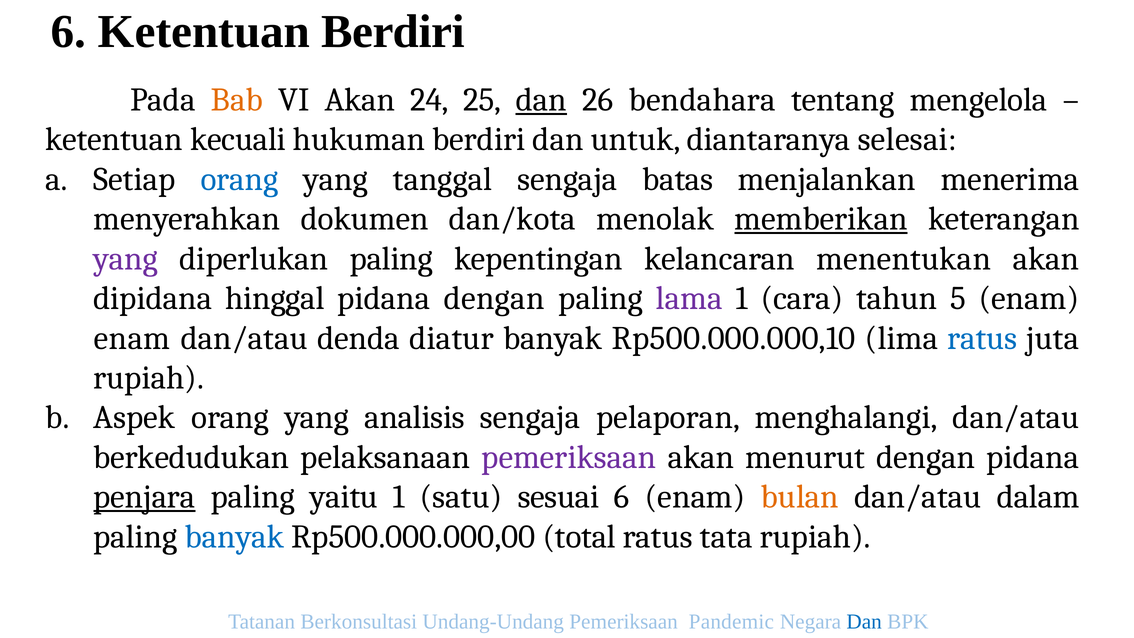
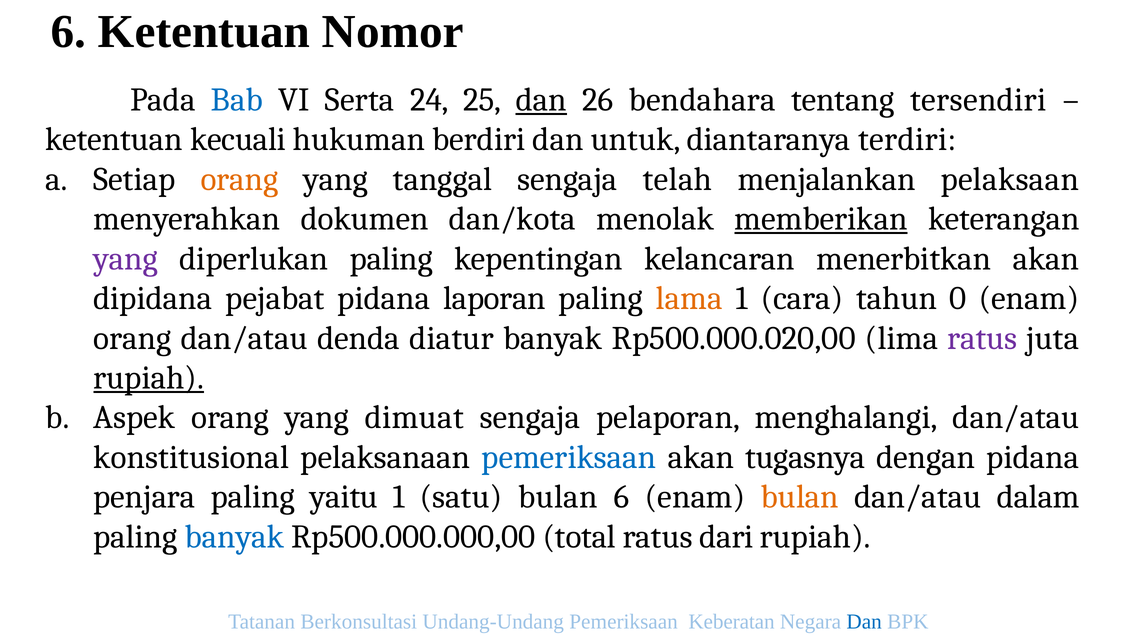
Ketentuan Berdiri: Berdiri -> Nomor
Bab colour: orange -> blue
VI Akan: Akan -> Serta
mengelola: mengelola -> tersendiri
selesai: selesai -> terdiri
orang at (239, 179) colour: blue -> orange
batas: batas -> telah
menerima: menerima -> pelaksaan
menentukan: menentukan -> menerbitkan
hinggal: hinggal -> pejabat
pidana dengan: dengan -> laporan
lama colour: purple -> orange
5: 5 -> 0
enam at (132, 338): enam -> orang
Rp500.000.000,10: Rp500.000.000,10 -> Rp500.000.020,00
ratus at (982, 338) colour: blue -> purple
rupiah at (149, 378) underline: none -> present
analisis: analisis -> dimuat
berkedudukan: berkedudukan -> konstitusional
pemeriksaan at (569, 457) colour: purple -> blue
menurut: menurut -> tugasnya
penjara underline: present -> none
satu sesuai: sesuai -> bulan
tata: tata -> dari
Pandemic: Pandemic -> Keberatan
